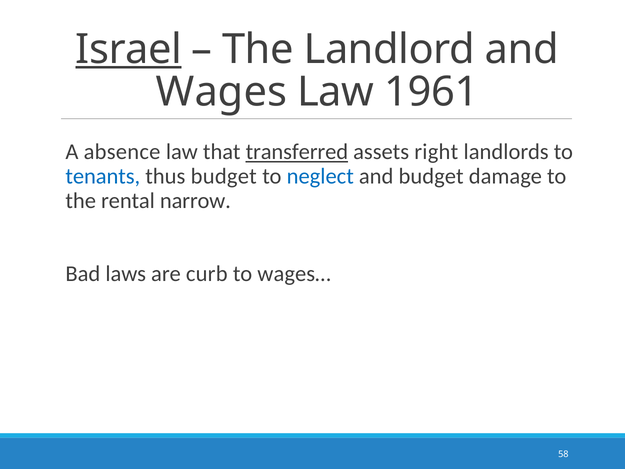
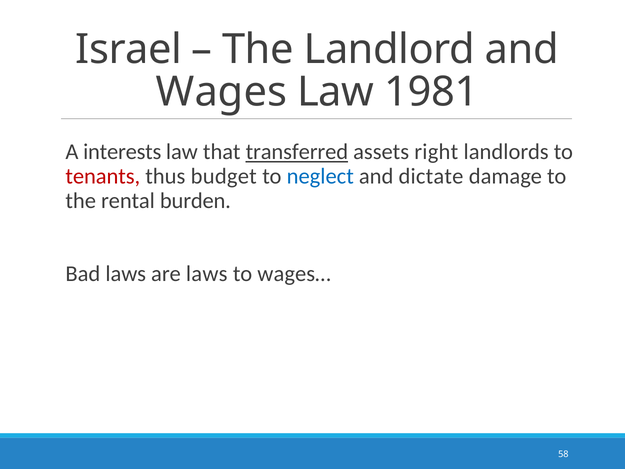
Israel underline: present -> none
1961: 1961 -> 1981
absence: absence -> interests
tenants colour: blue -> red
and budget: budget -> dictate
narrow: narrow -> burden
are curb: curb -> laws
